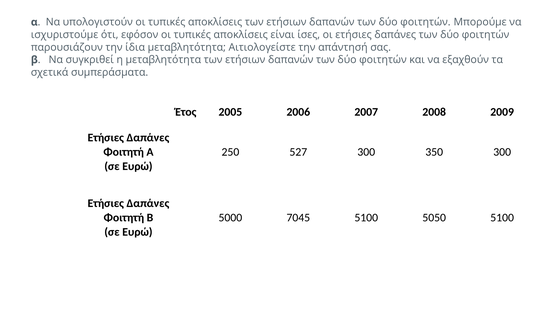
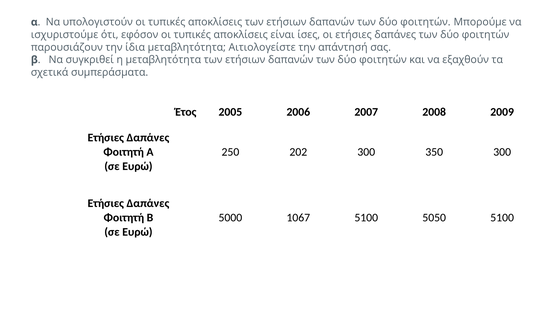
527: 527 -> 202
7045: 7045 -> 1067
